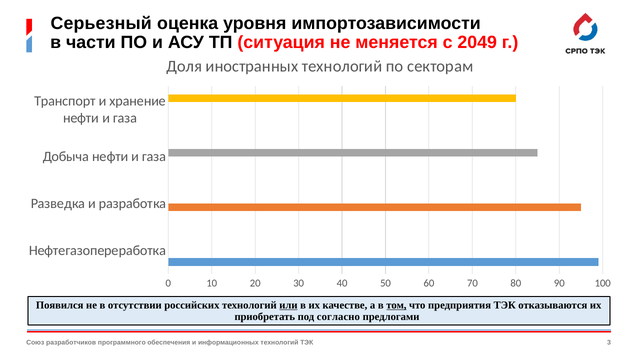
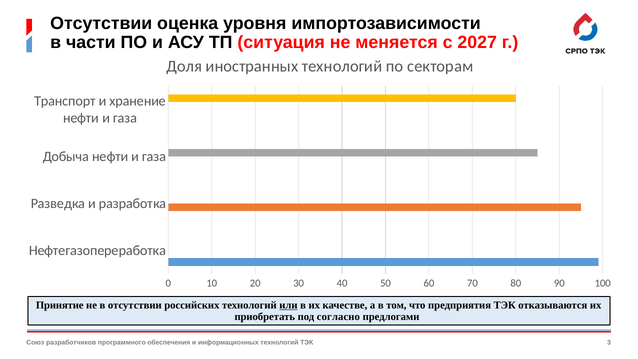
Серьезный at (101, 23): Серьезный -> Отсутствии
2049: 2049 -> 2027
Появился: Появился -> Принятие
том underline: present -> none
